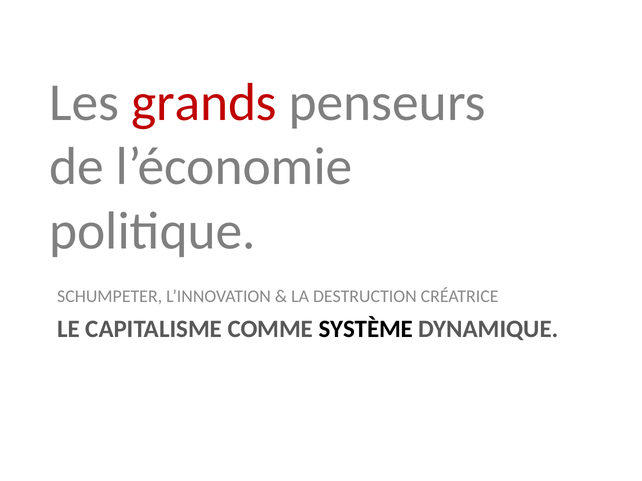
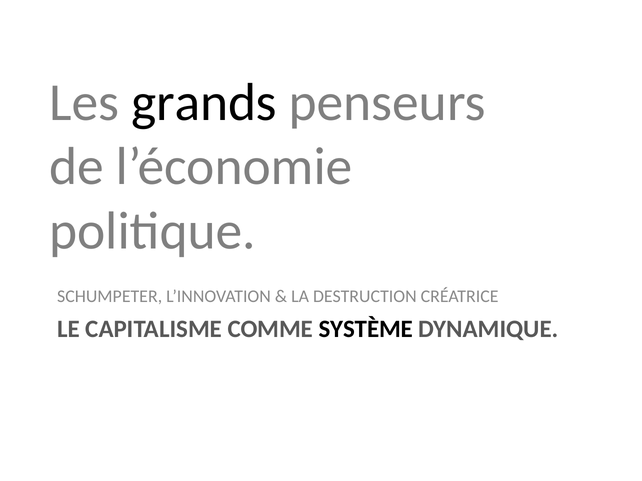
grands colour: red -> black
